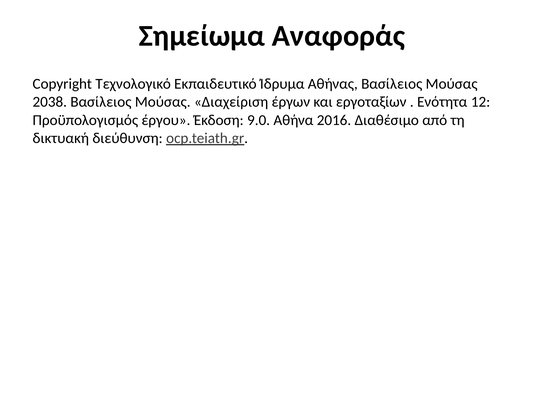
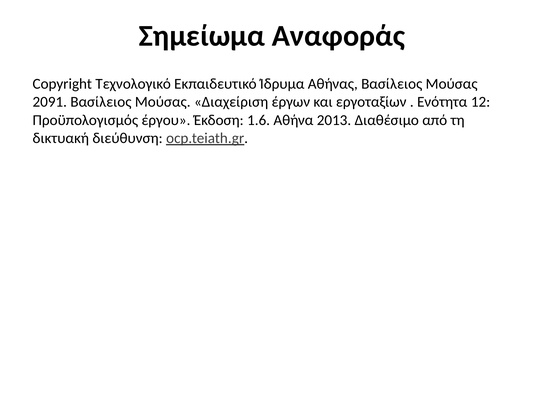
2038: 2038 -> 2091
9.0: 9.0 -> 1.6
2016: 2016 -> 2013
